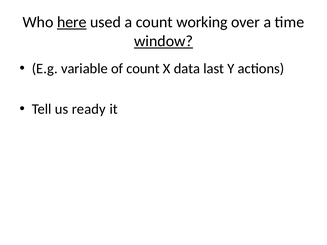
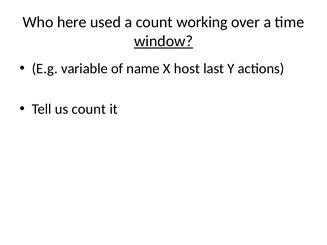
here underline: present -> none
of count: count -> name
data: data -> host
us ready: ready -> count
